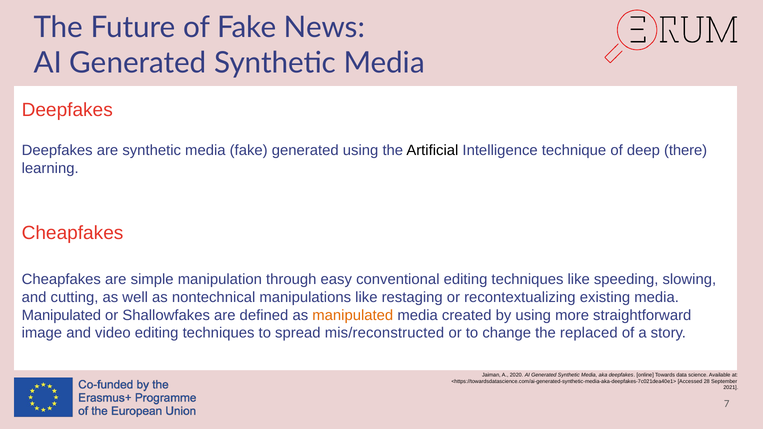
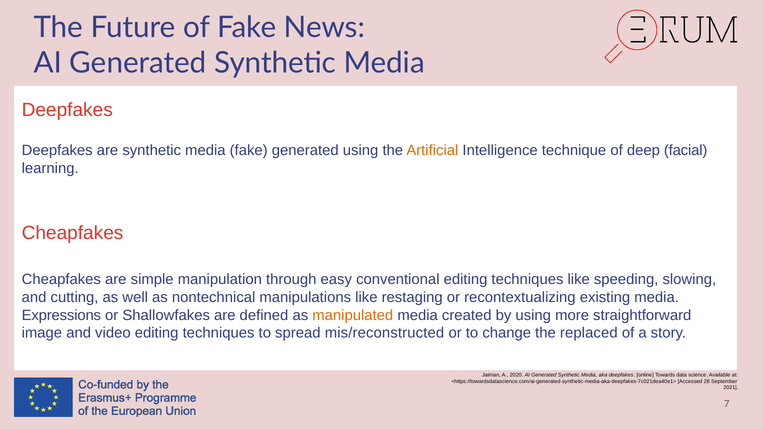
Artificial colour: black -> orange
there: there -> facial
Manipulated at (61, 315): Manipulated -> Expressions
